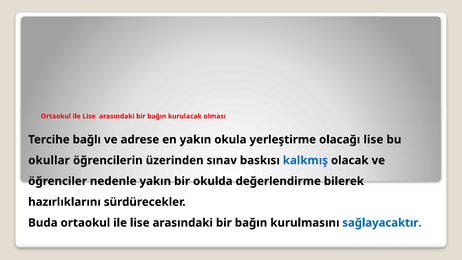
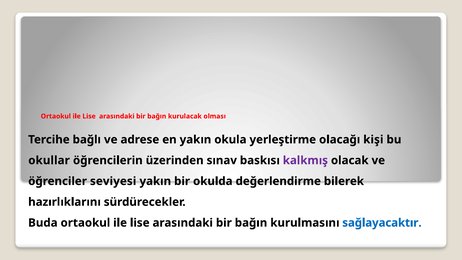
olacağı lise: lise -> kişi
kalkmış colour: blue -> purple
nedenle: nedenle -> seviyesi
